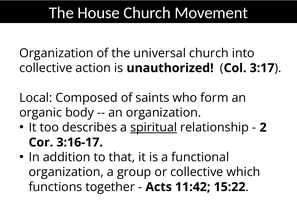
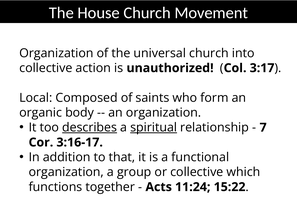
describes underline: none -> present
2: 2 -> 7
11:42: 11:42 -> 11:24
